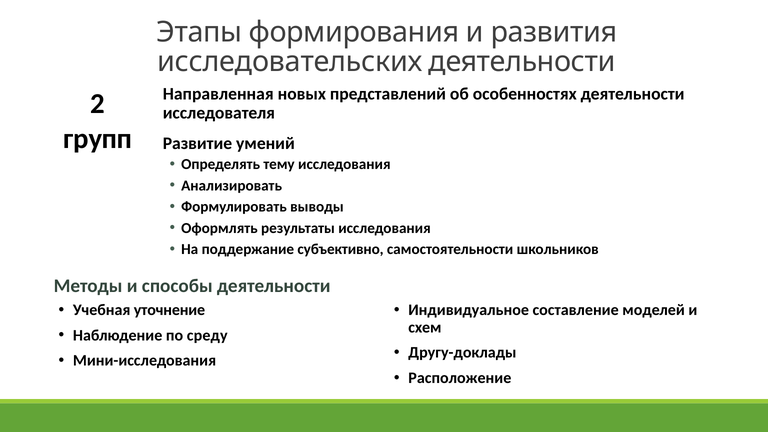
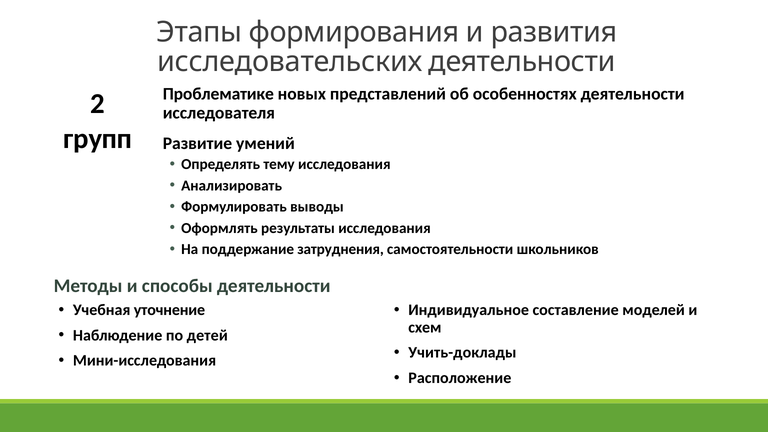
Направленная: Направленная -> Проблематике
субъективно: субъективно -> затруднения
среду: среду -> детей
Другу-доклады: Другу-доклады -> Учить-доклады
